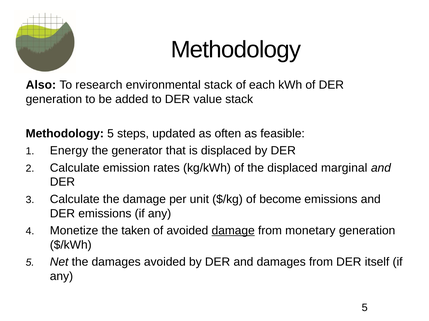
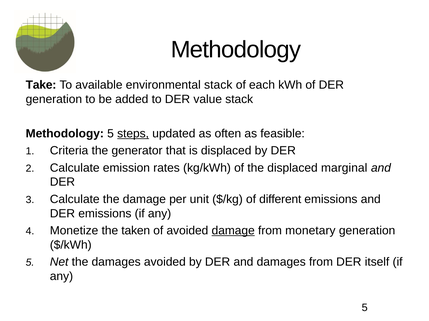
Also: Also -> Take
research: research -> available
steps underline: none -> present
Energy: Energy -> Criteria
become: become -> different
